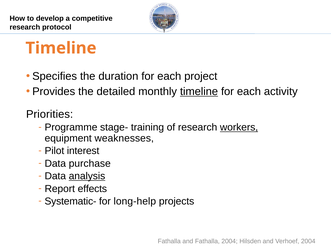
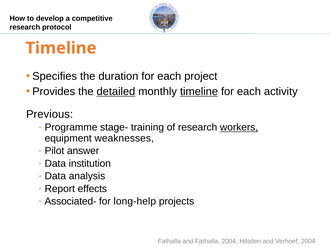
detailed underline: none -> present
Priorities: Priorities -> Previous
interest: interest -> answer
purchase: purchase -> institution
analysis underline: present -> none
Systematic-: Systematic- -> Associated-
